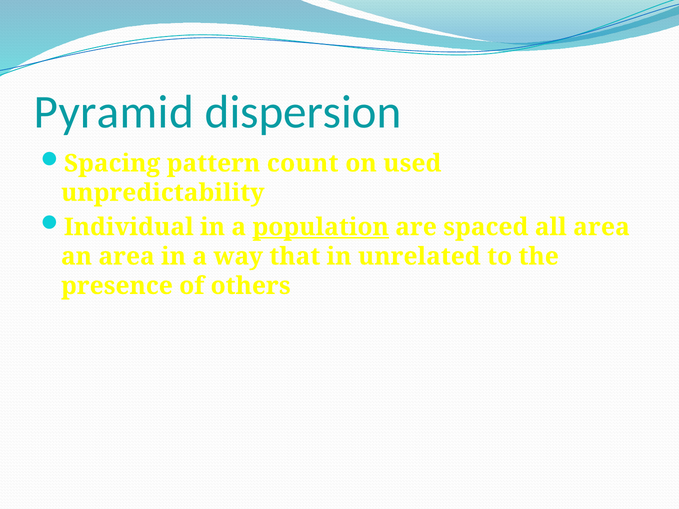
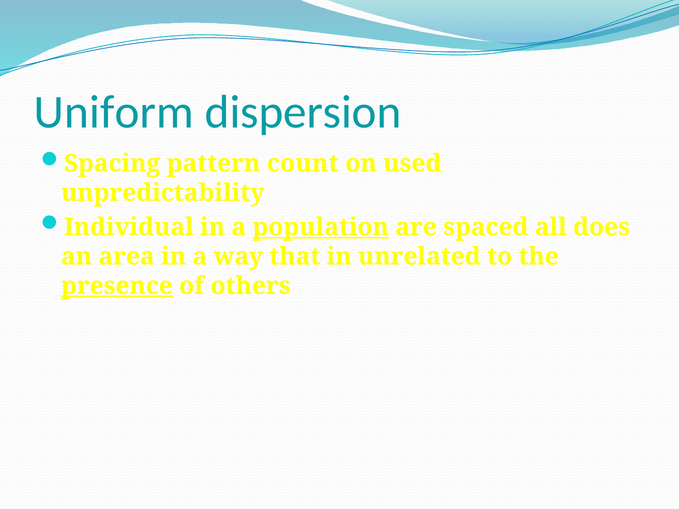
Pyramid: Pyramid -> Uniform
all area: area -> does
presence underline: none -> present
